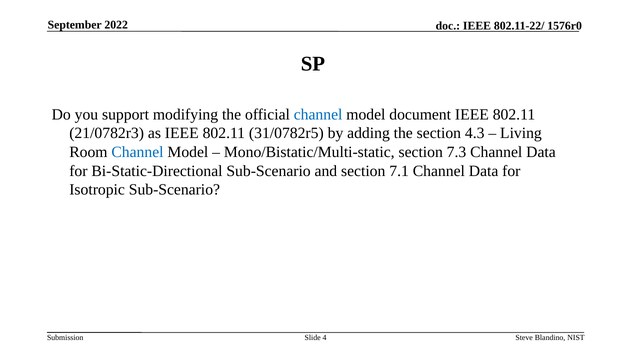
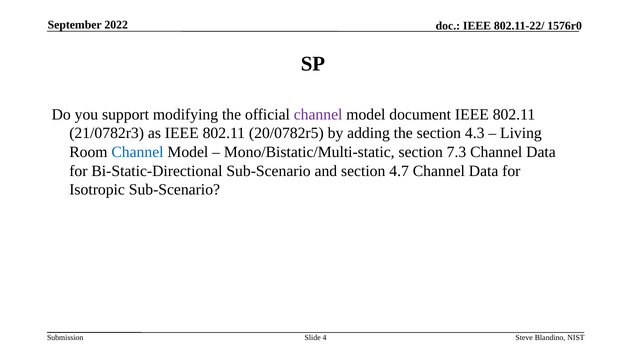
channel at (318, 115) colour: blue -> purple
31/0782r5: 31/0782r5 -> 20/0782r5
7.1: 7.1 -> 4.7
